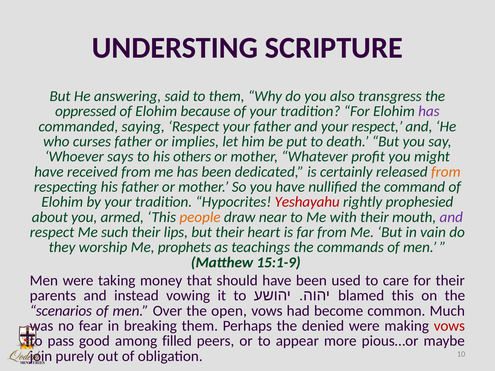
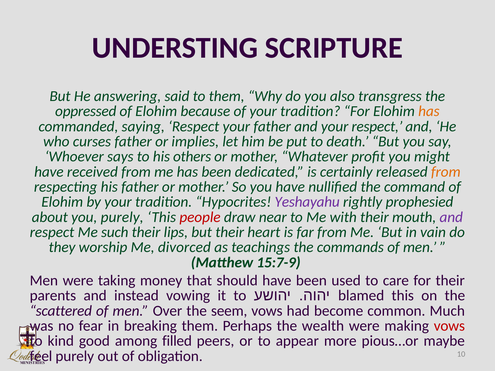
has at (429, 111) colour: purple -> orange
Yeshayahu colour: red -> purple
you armed: armed -> purely
people colour: orange -> red
prophets: prophets -> divorced
15:1-9: 15:1-9 -> 15:7-9
scenarios: scenarios -> scattered
open: open -> seem
denied: denied -> wealth
pass: pass -> kind
join: join -> feel
